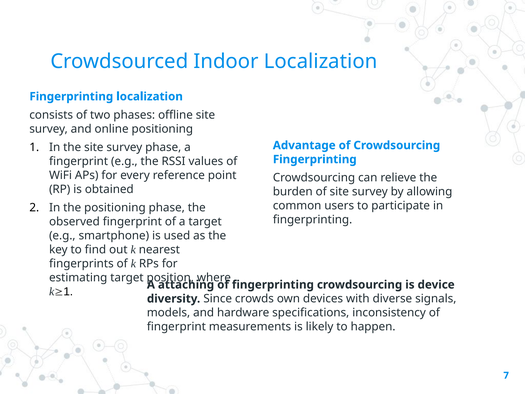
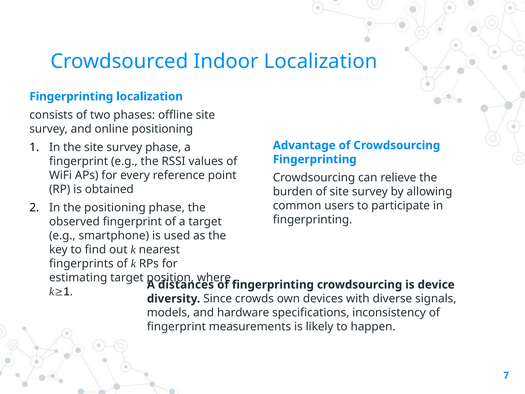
attaching: attaching -> distances
